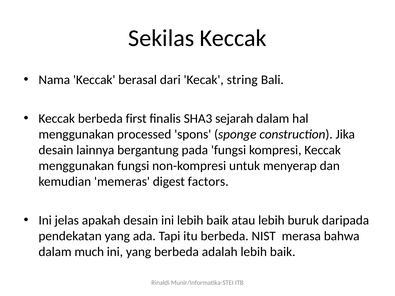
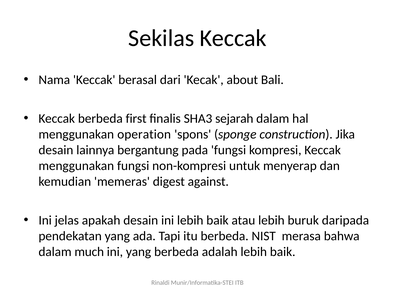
string: string -> about
processed: processed -> operation
factors: factors -> against
